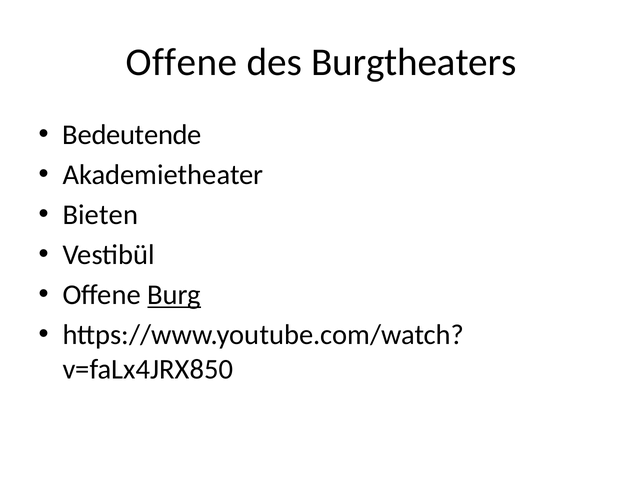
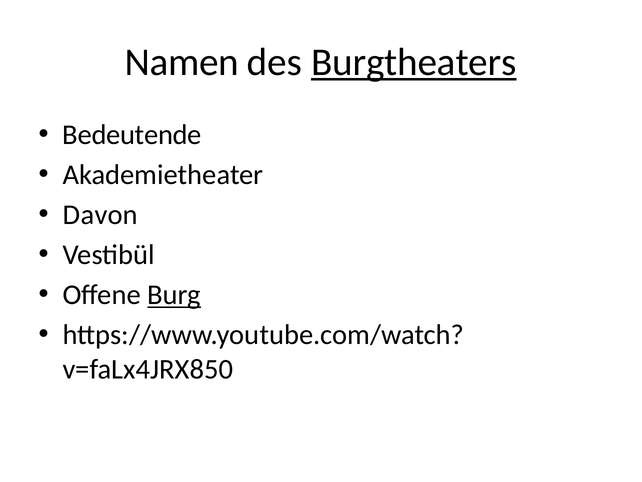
Offene at (181, 62): Offene -> Namen
Burgtheaters underline: none -> present
Bieten: Bieten -> Davon
